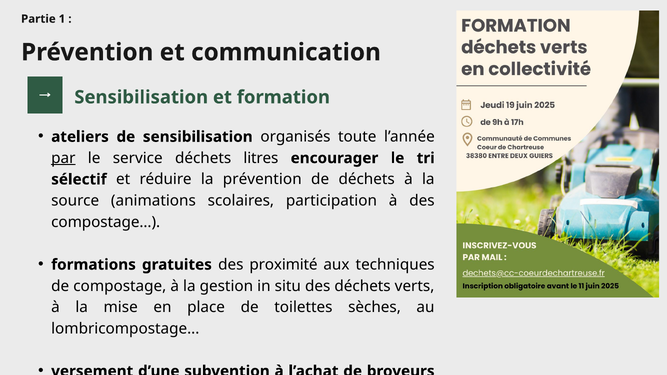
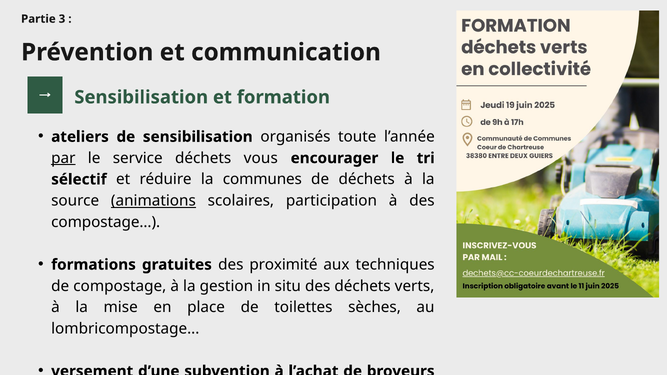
1: 1 -> 3
litres: litres -> vous
la prévention: prévention -> communes
animations underline: none -> present
